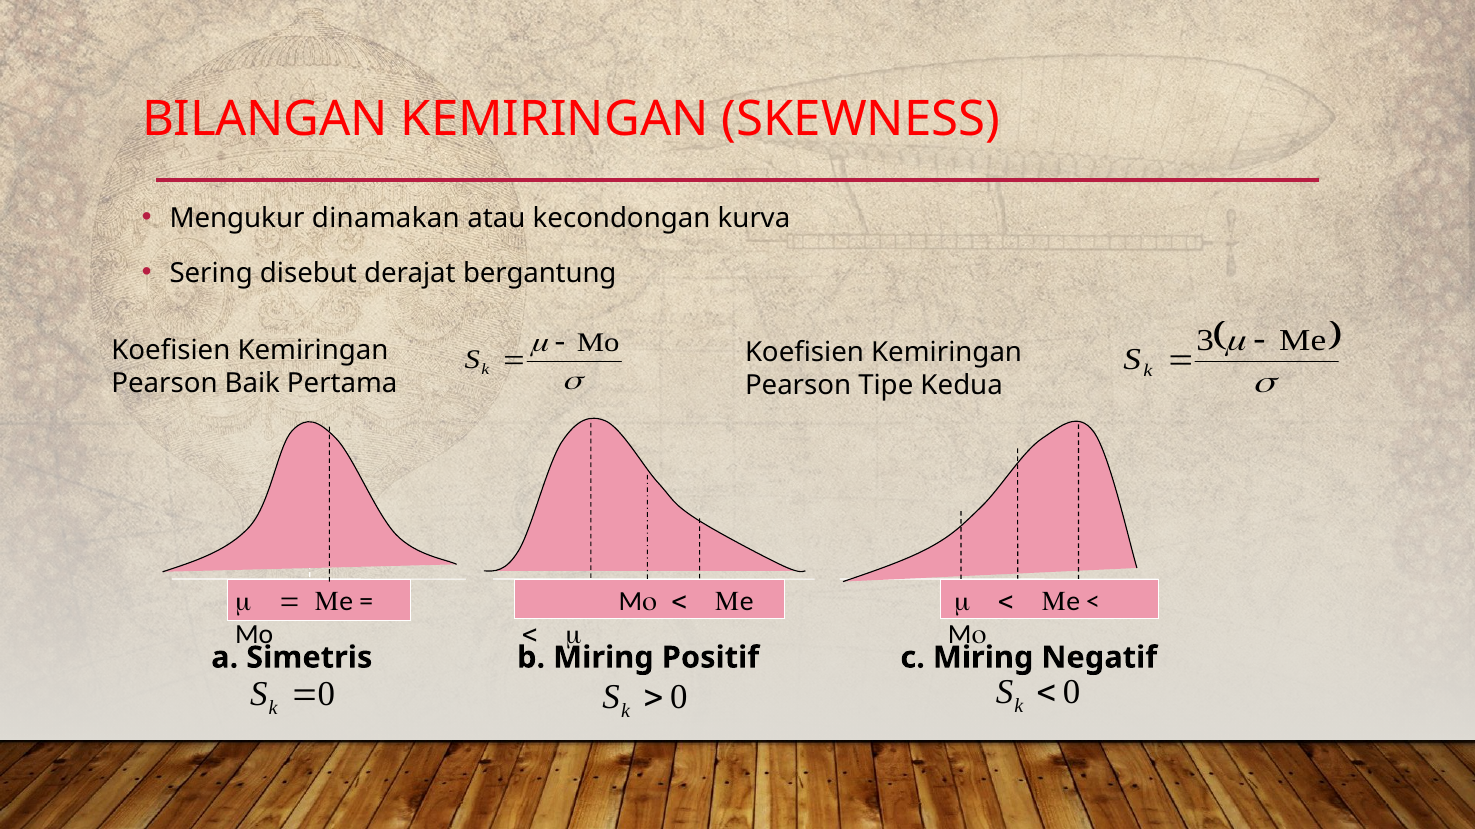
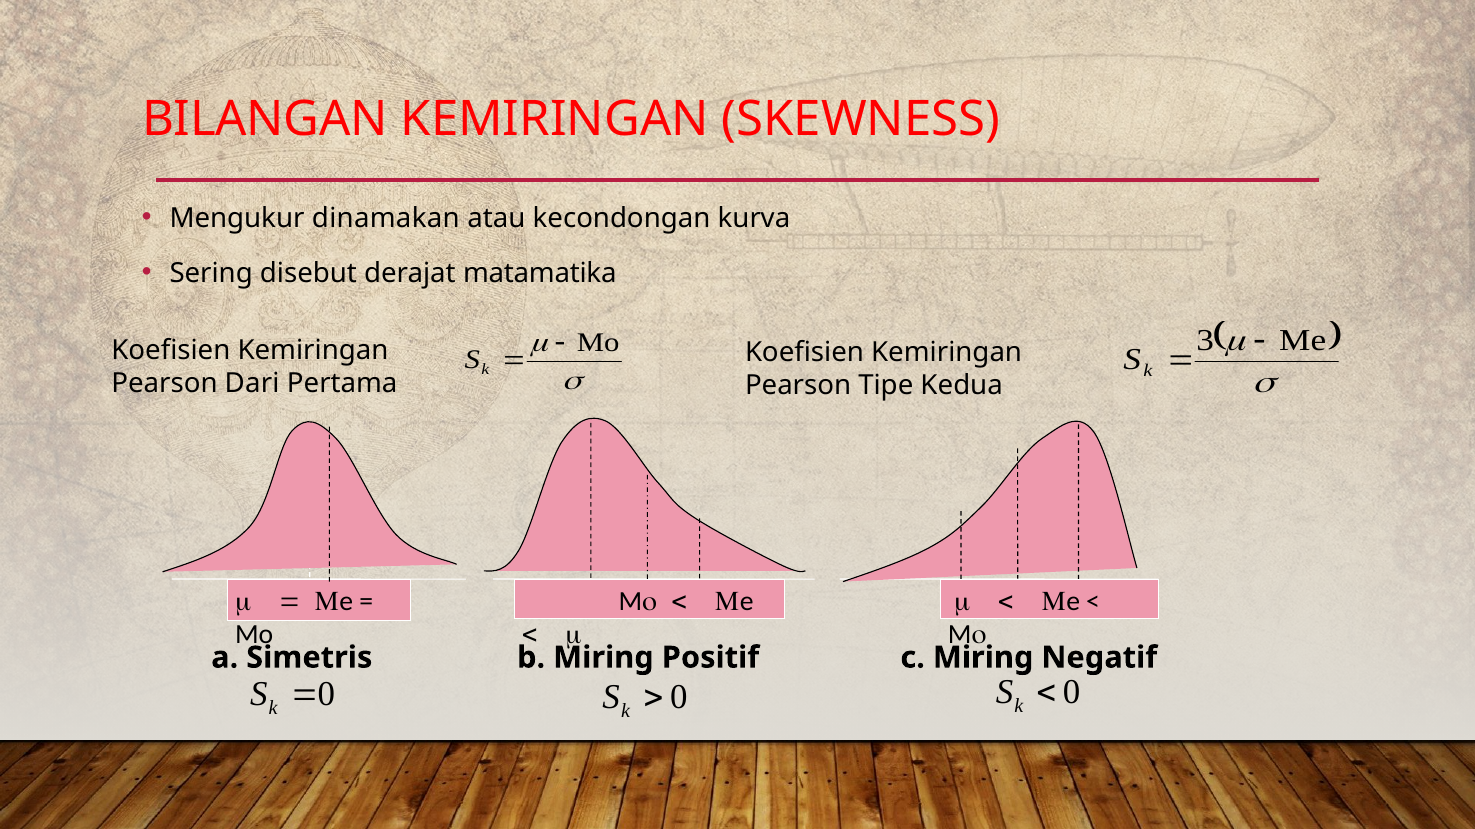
bergantung: bergantung -> matamatika
Baik: Baik -> Dari
